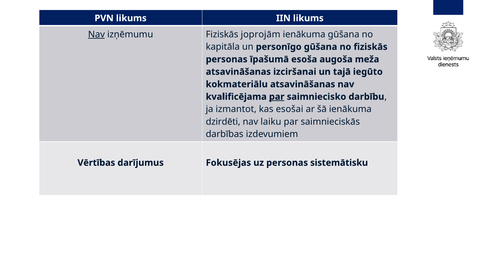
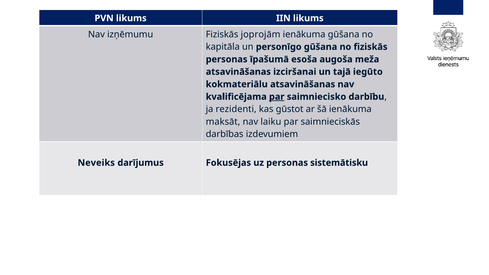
Nav at (96, 34) underline: present -> none
izmantot: izmantot -> rezidenti
esošai: esošai -> gūstot
dzirdēti: dzirdēti -> maksāt
Vērtības: Vērtības -> Neveiks
